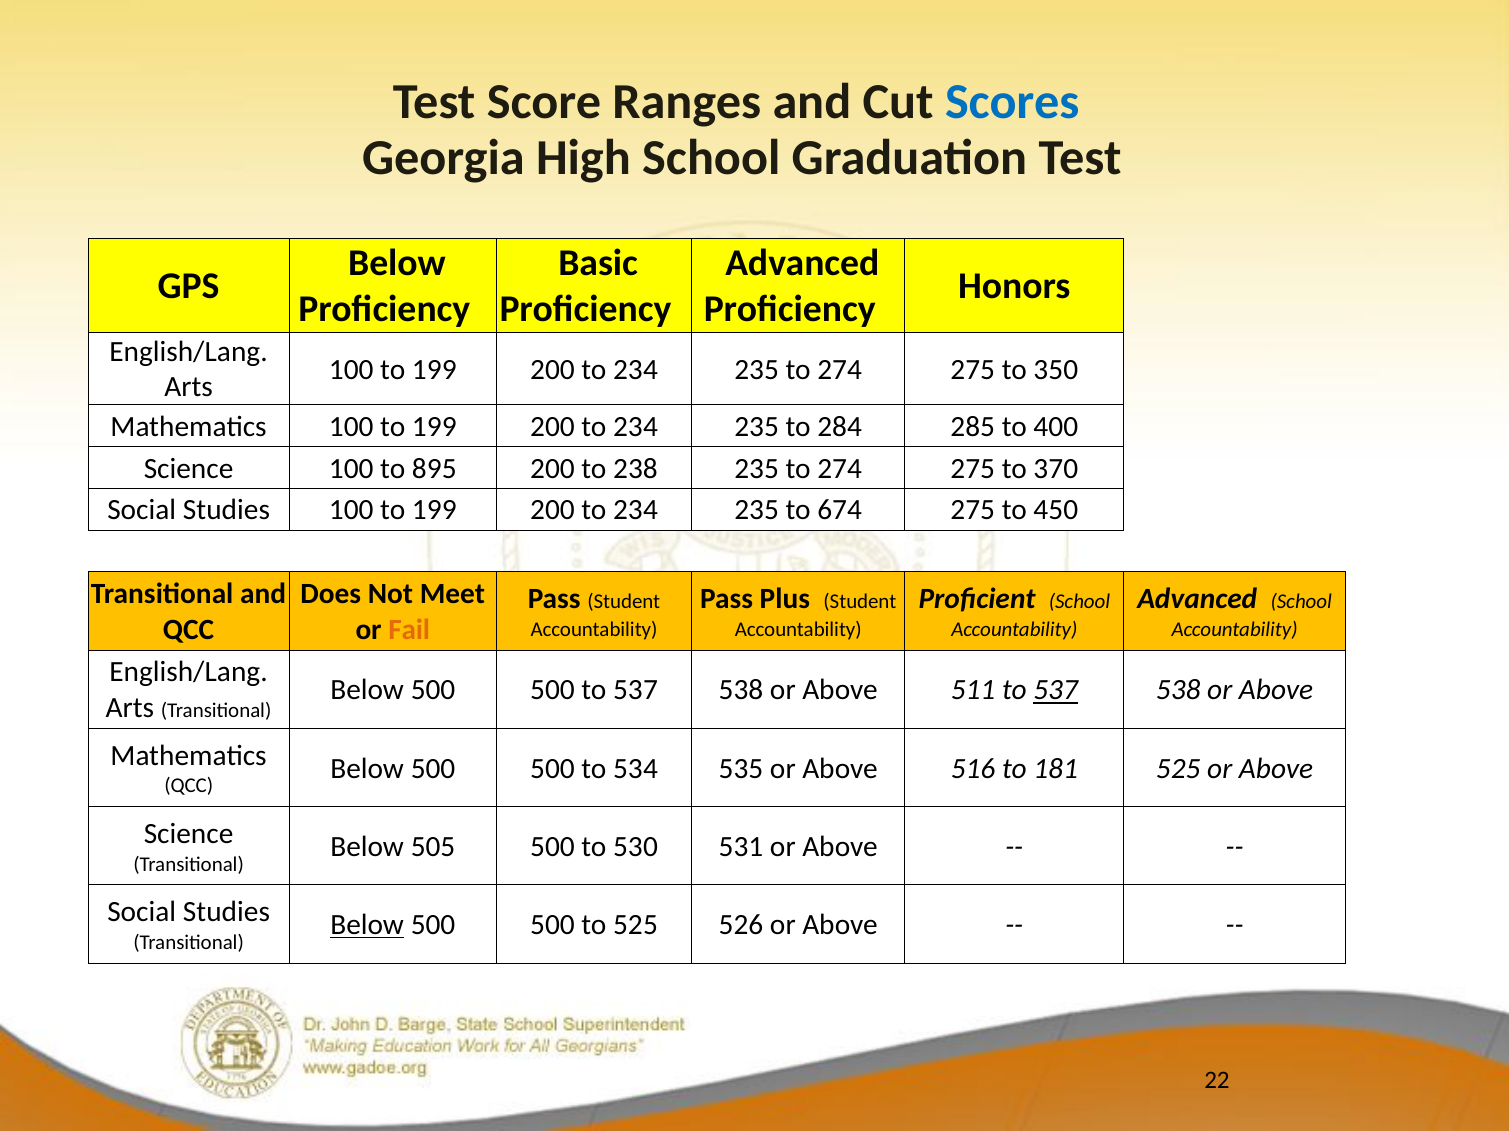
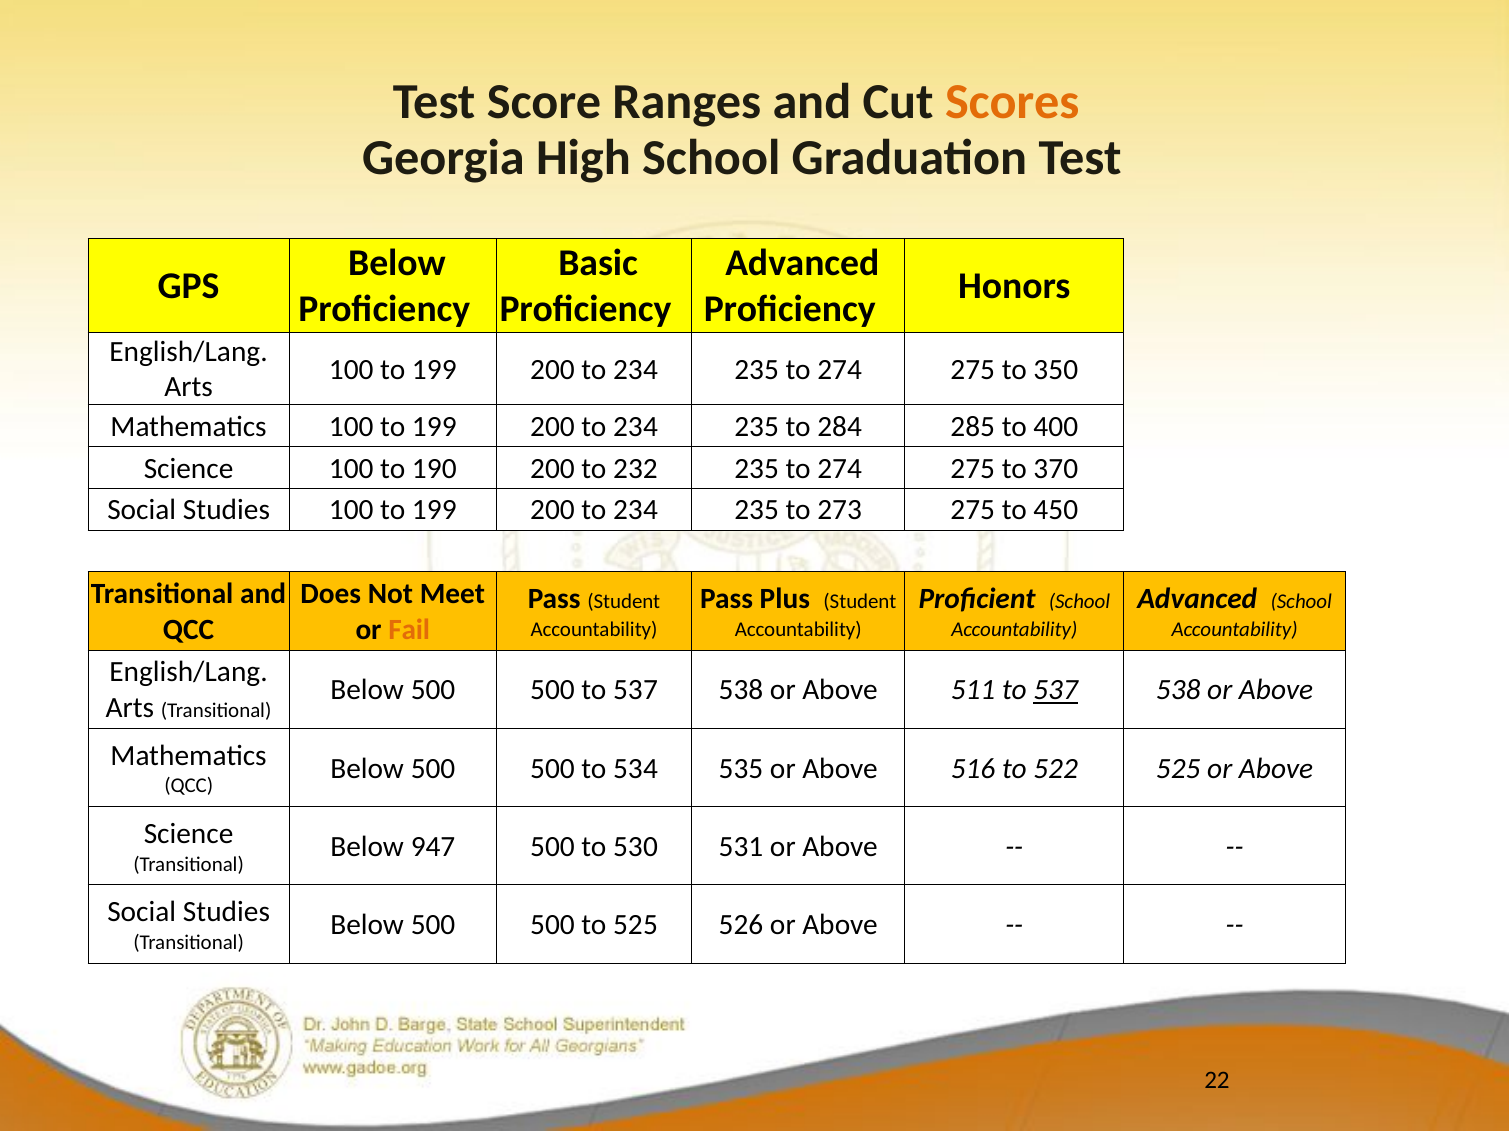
Scores colour: blue -> orange
895: 895 -> 190
238: 238 -> 232
674: 674 -> 273
181: 181 -> 522
505: 505 -> 947
Below at (367, 925) underline: present -> none
